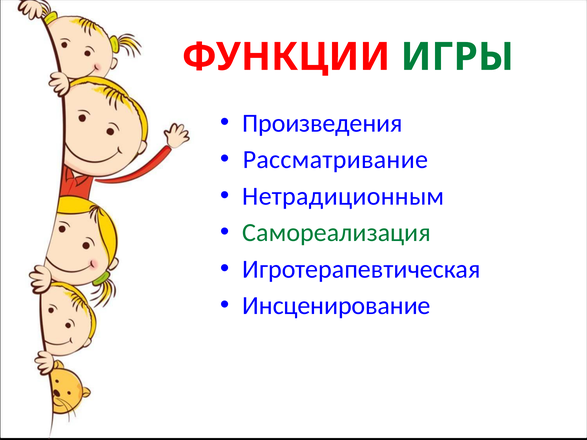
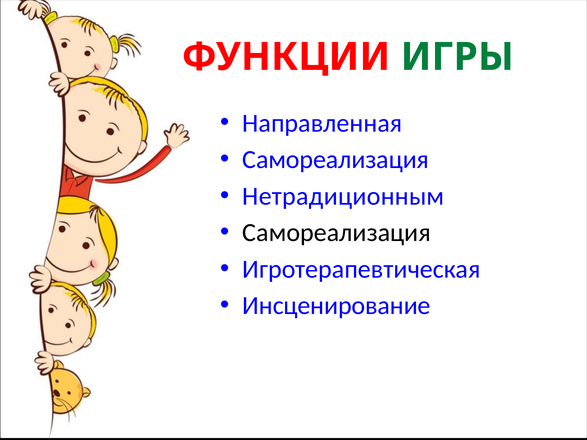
Произведения: Произведения -> Направленная
Рассматривание at (335, 160): Рассматривание -> Самореализация
Самореализация at (337, 233) colour: green -> black
